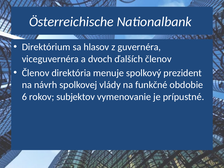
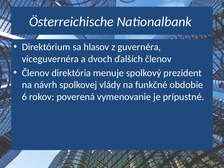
subjektov: subjektov -> poverená
